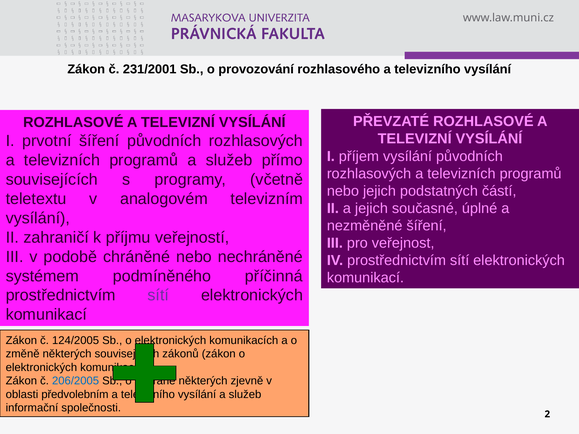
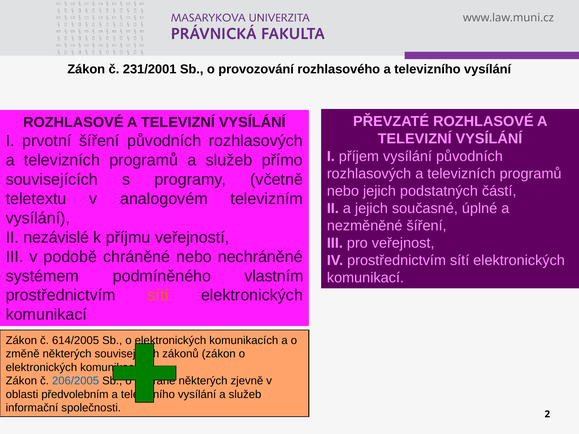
zahraničí: zahraničí -> nezávislé
příčinná: příčinná -> vlastním
sítí at (158, 296) colour: purple -> orange
124/2005: 124/2005 -> 614/2005
